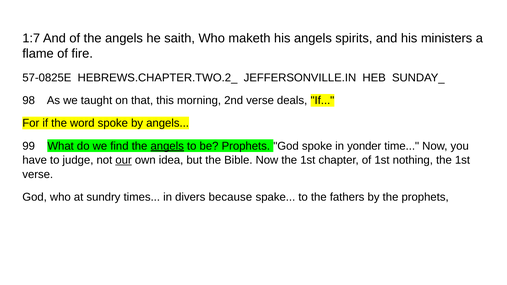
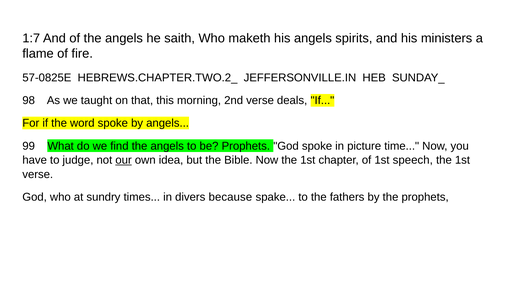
angels at (167, 146) underline: present -> none
yonder: yonder -> picture
nothing: nothing -> speech
